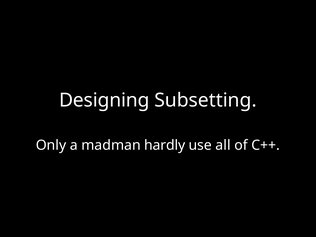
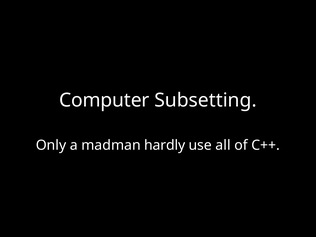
Designing: Designing -> Computer
